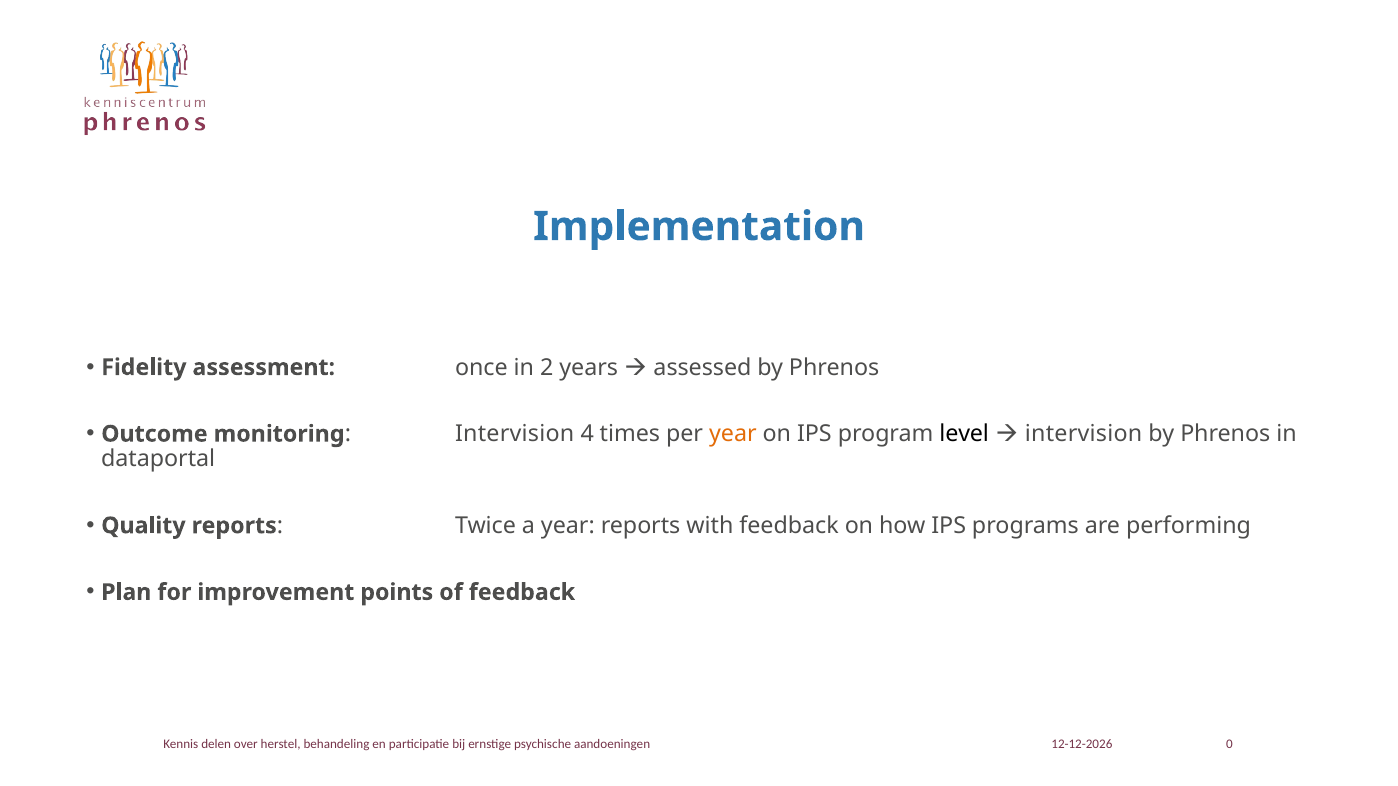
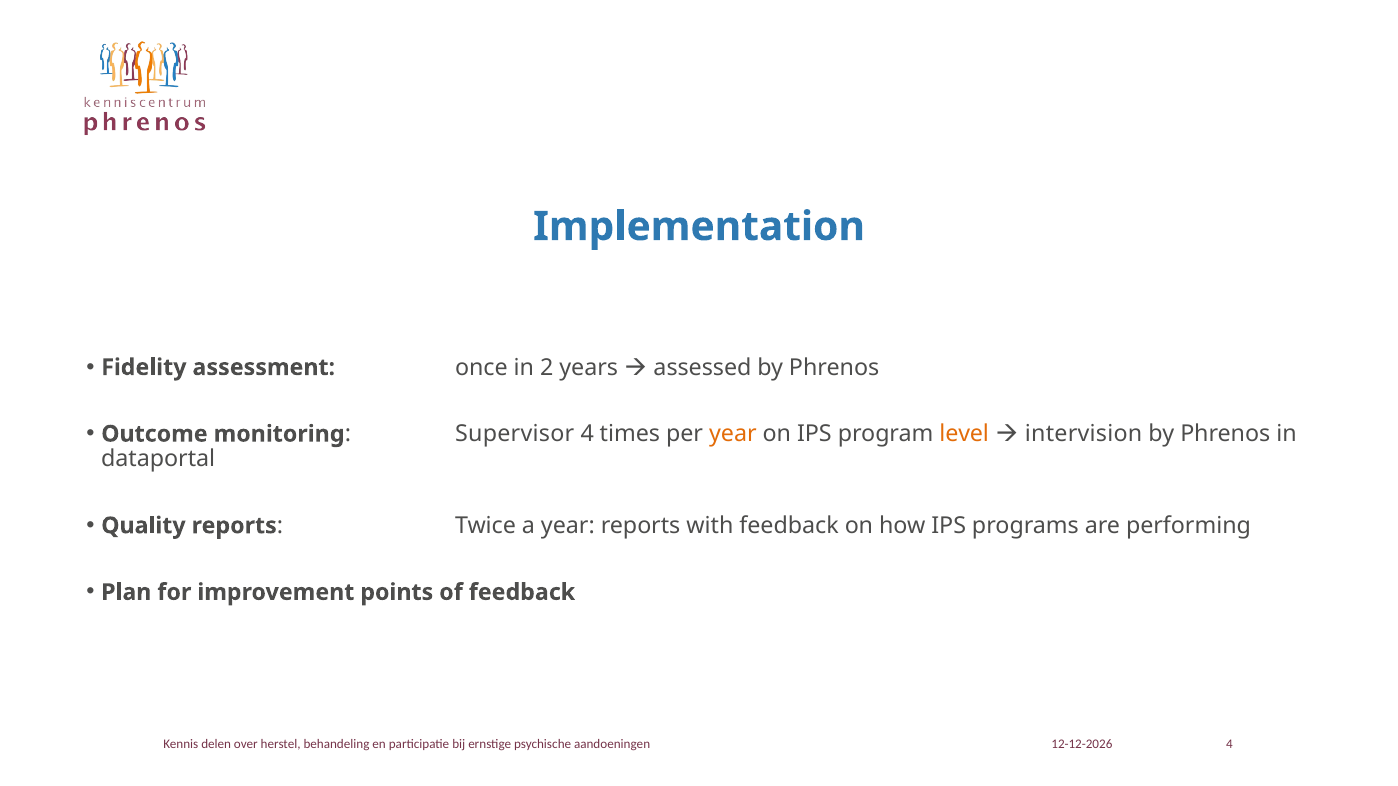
monitoring Intervision: Intervision -> Supervisor
level colour: black -> orange
0 at (1230, 744): 0 -> 4
